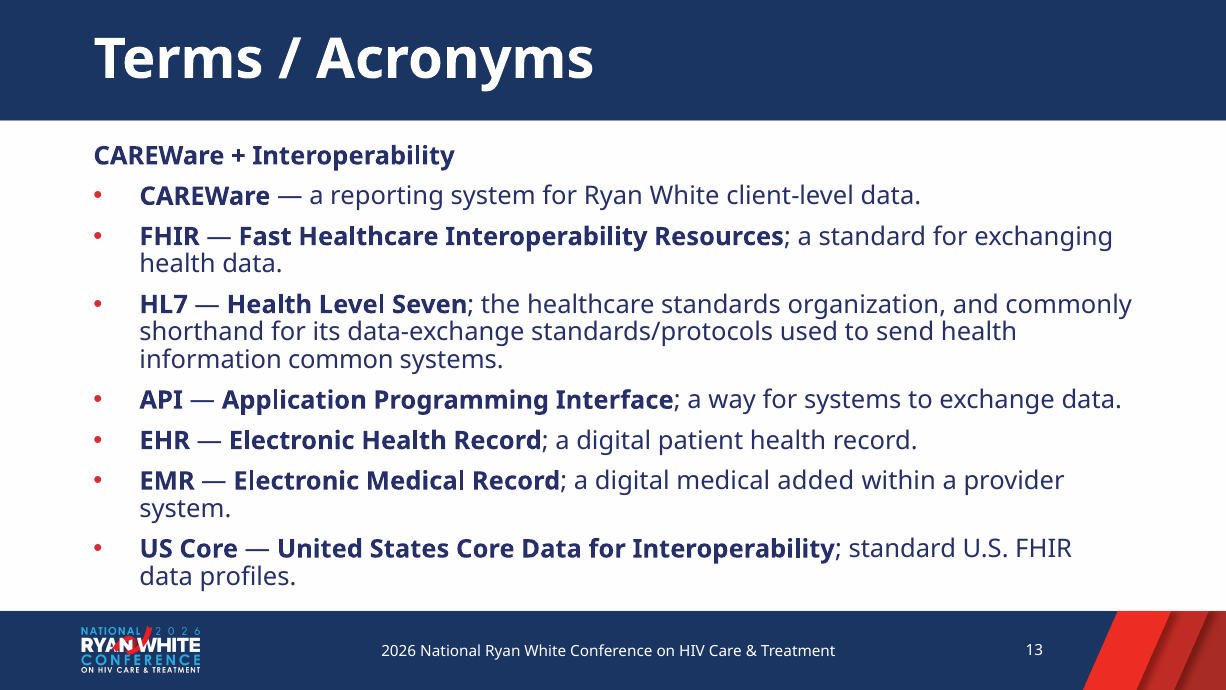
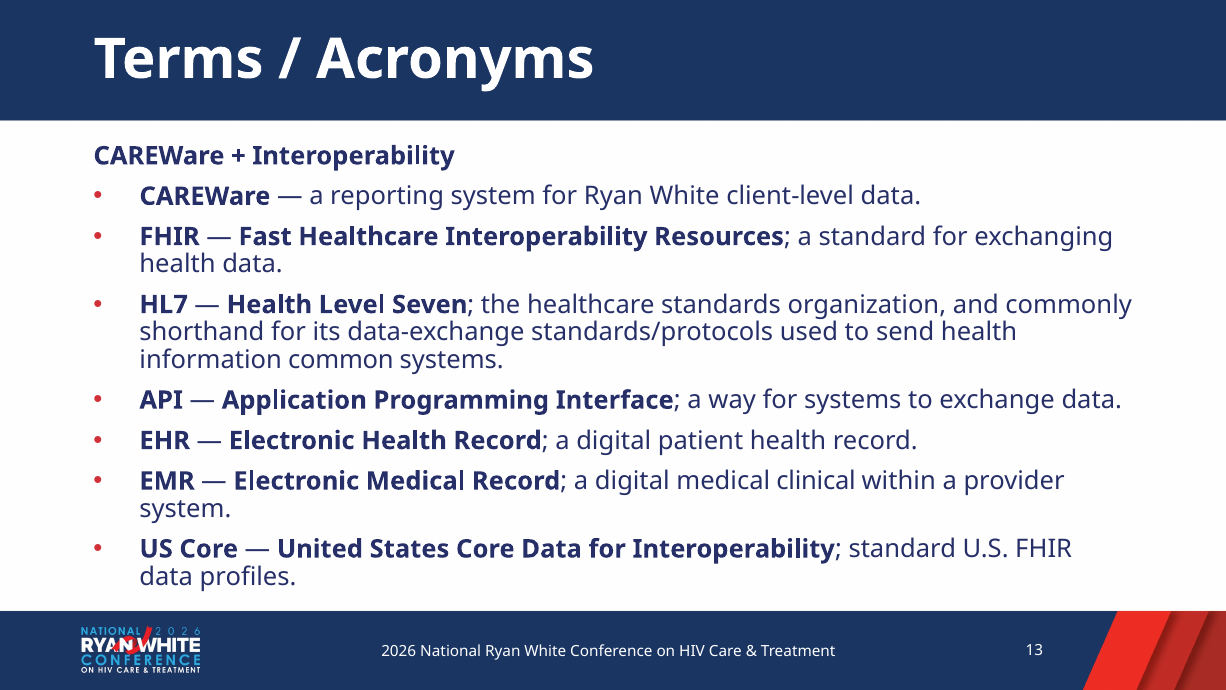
added: added -> clinical
